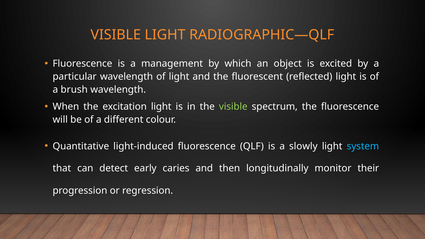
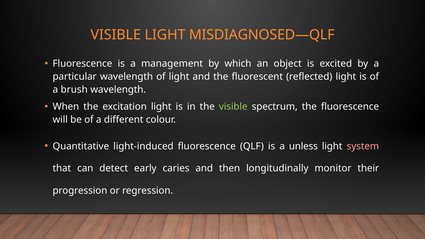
RADIOGRAPHIC—QLF: RADIOGRAPHIC—QLF -> MISDIAGNOSED—QLF
slowly: slowly -> unless
system colour: light blue -> pink
